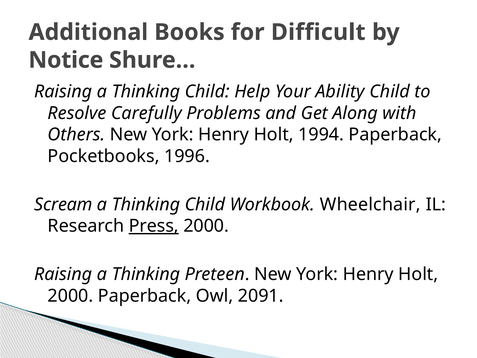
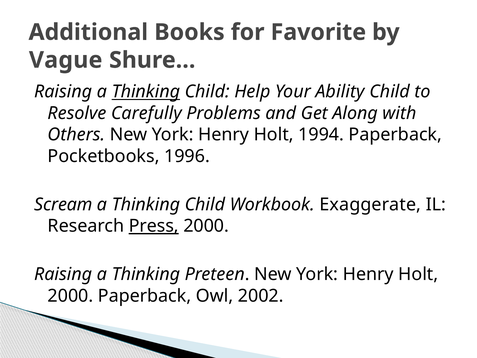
Difficult: Difficult -> Favorite
Notice: Notice -> Vague
Thinking at (146, 92) underline: none -> present
Wheelchair: Wheelchair -> Exaggerate
2091: 2091 -> 2002
